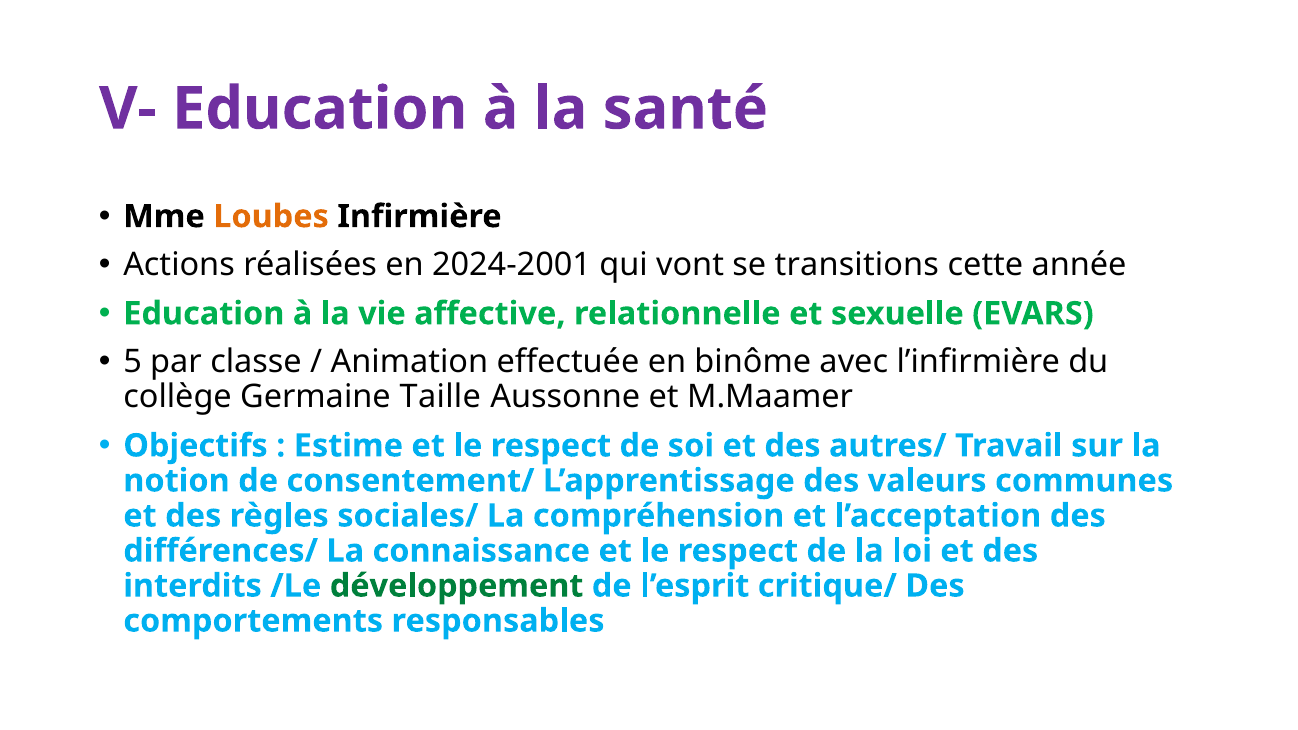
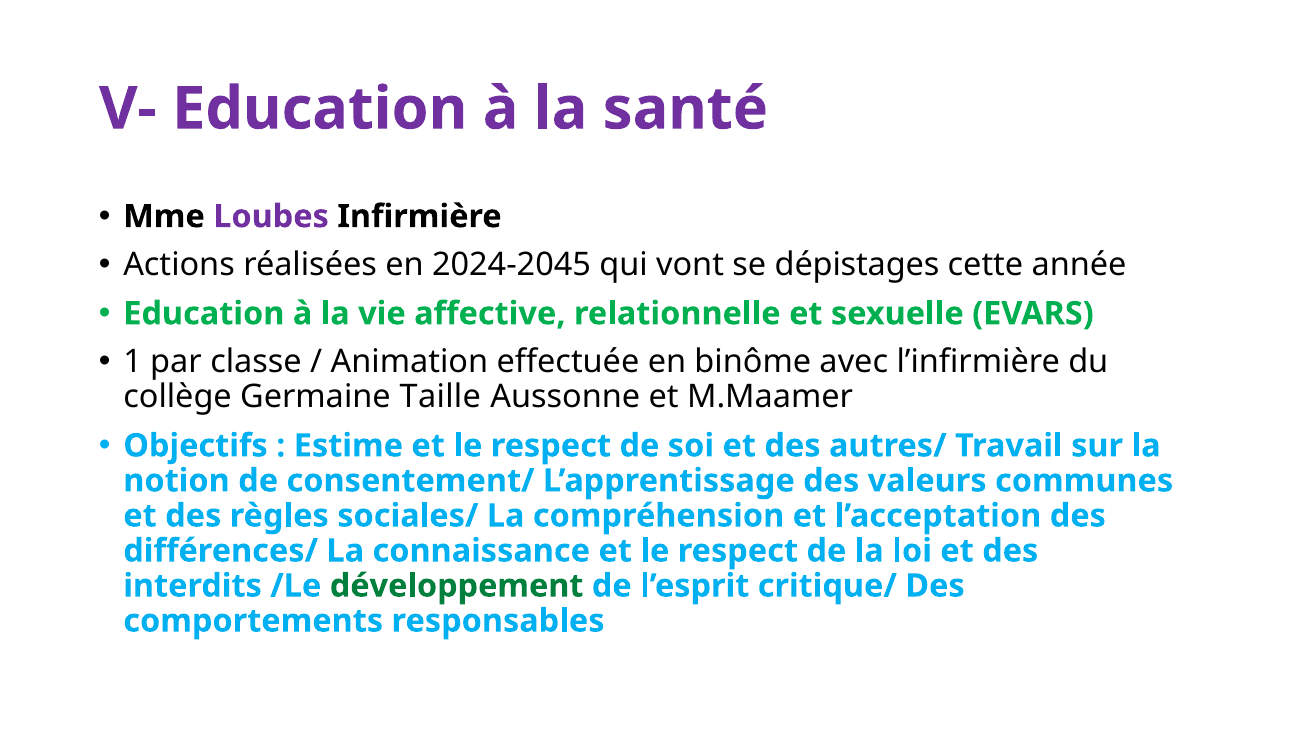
Loubes colour: orange -> purple
2024-2001: 2024-2001 -> 2024-2045
transitions: transitions -> dépistages
5: 5 -> 1
